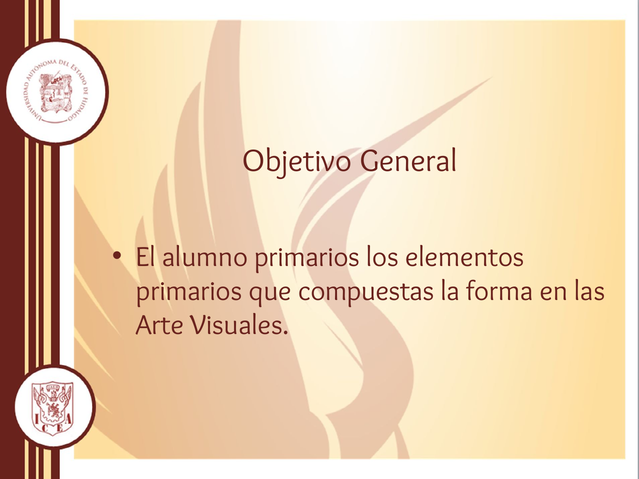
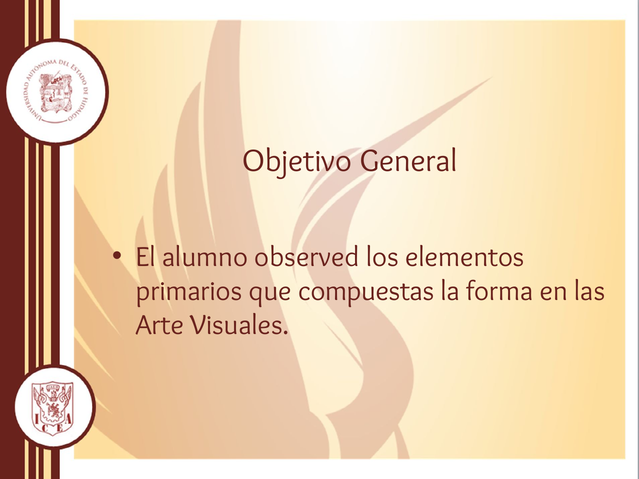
alumno primarios: primarios -> observed
